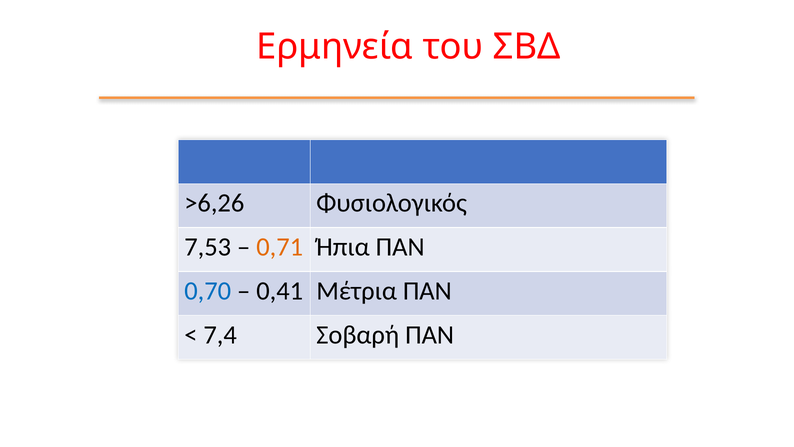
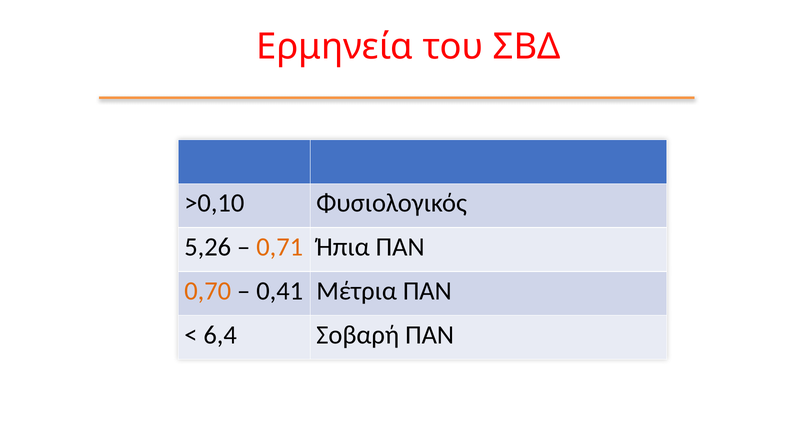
>6,26: >6,26 -> >0,10
7,53: 7,53 -> 5,26
0,70 colour: blue -> orange
7,4: 7,4 -> 6,4
